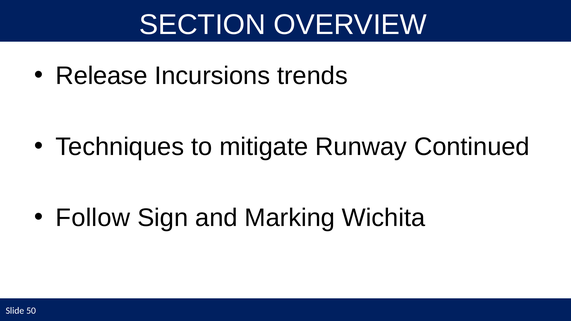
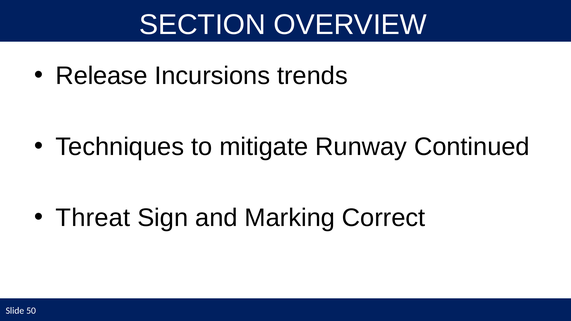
Follow: Follow -> Threat
Wichita: Wichita -> Correct
